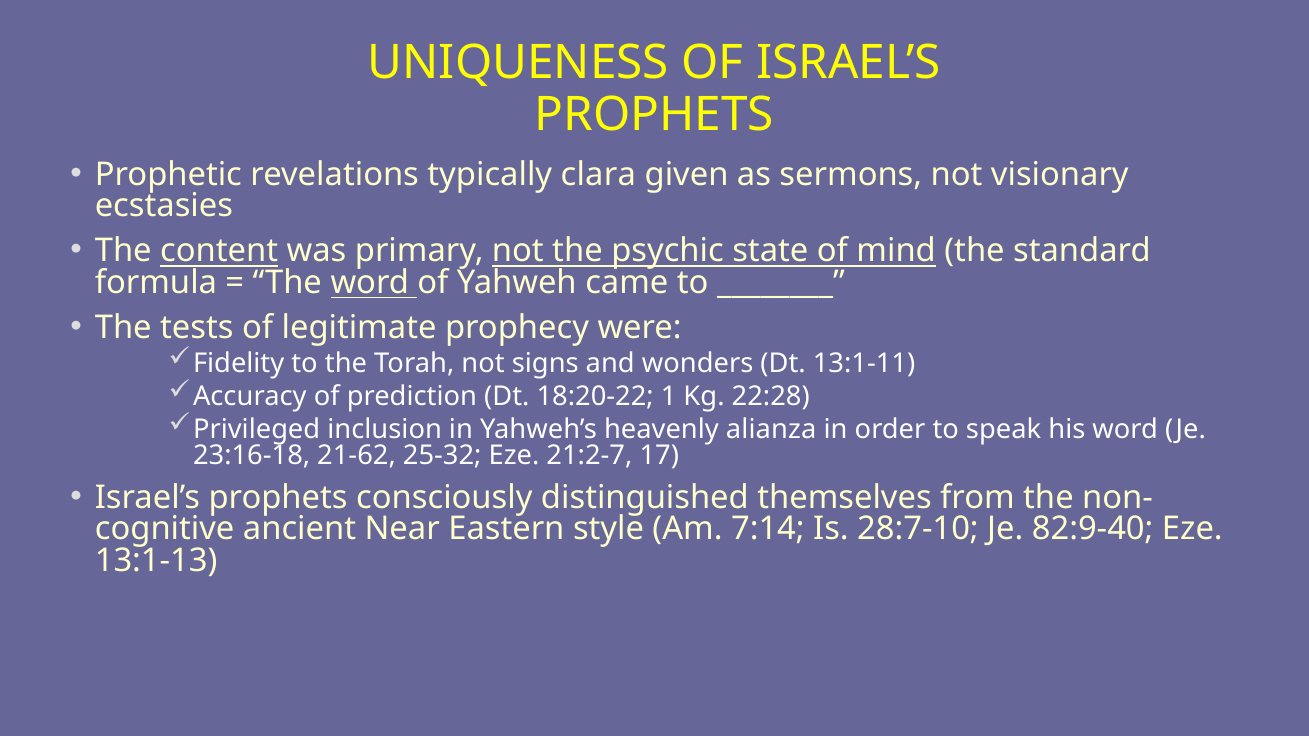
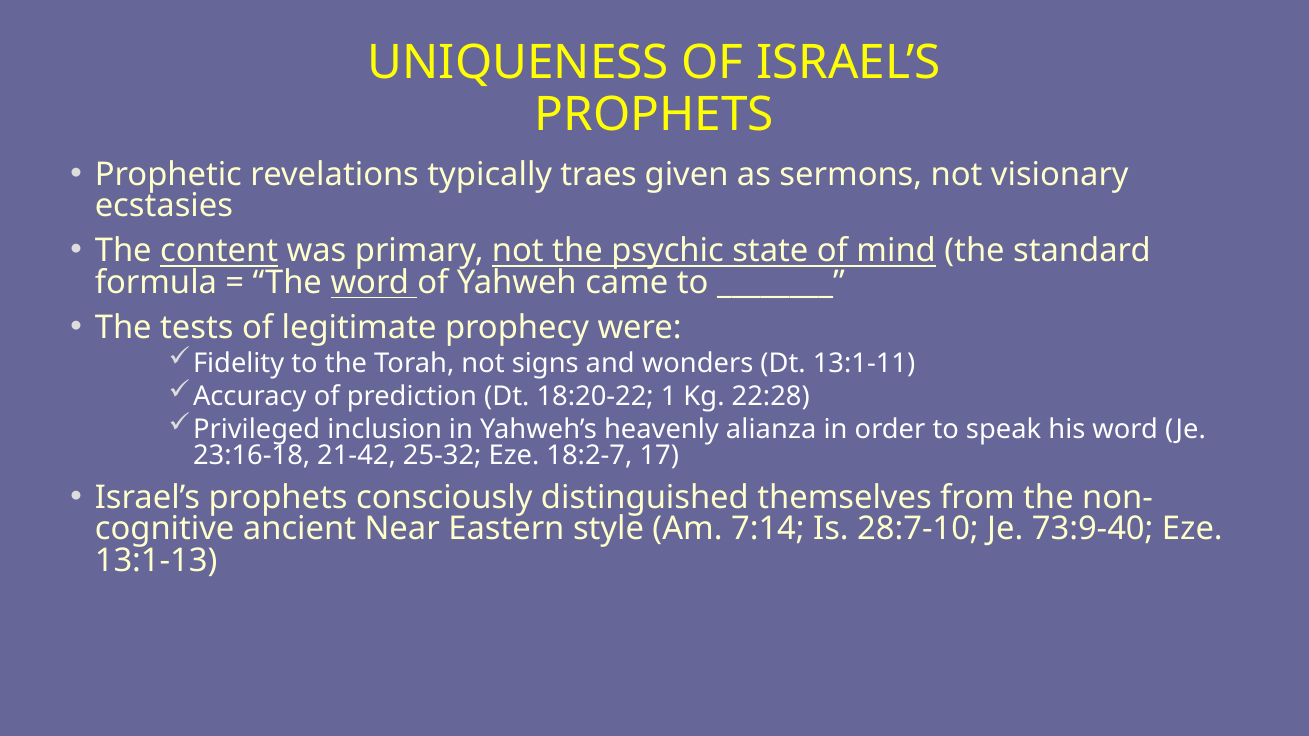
clara: clara -> traes
21-62: 21-62 -> 21-42
21:2-7: 21:2-7 -> 18:2-7
82:9-40: 82:9-40 -> 73:9-40
